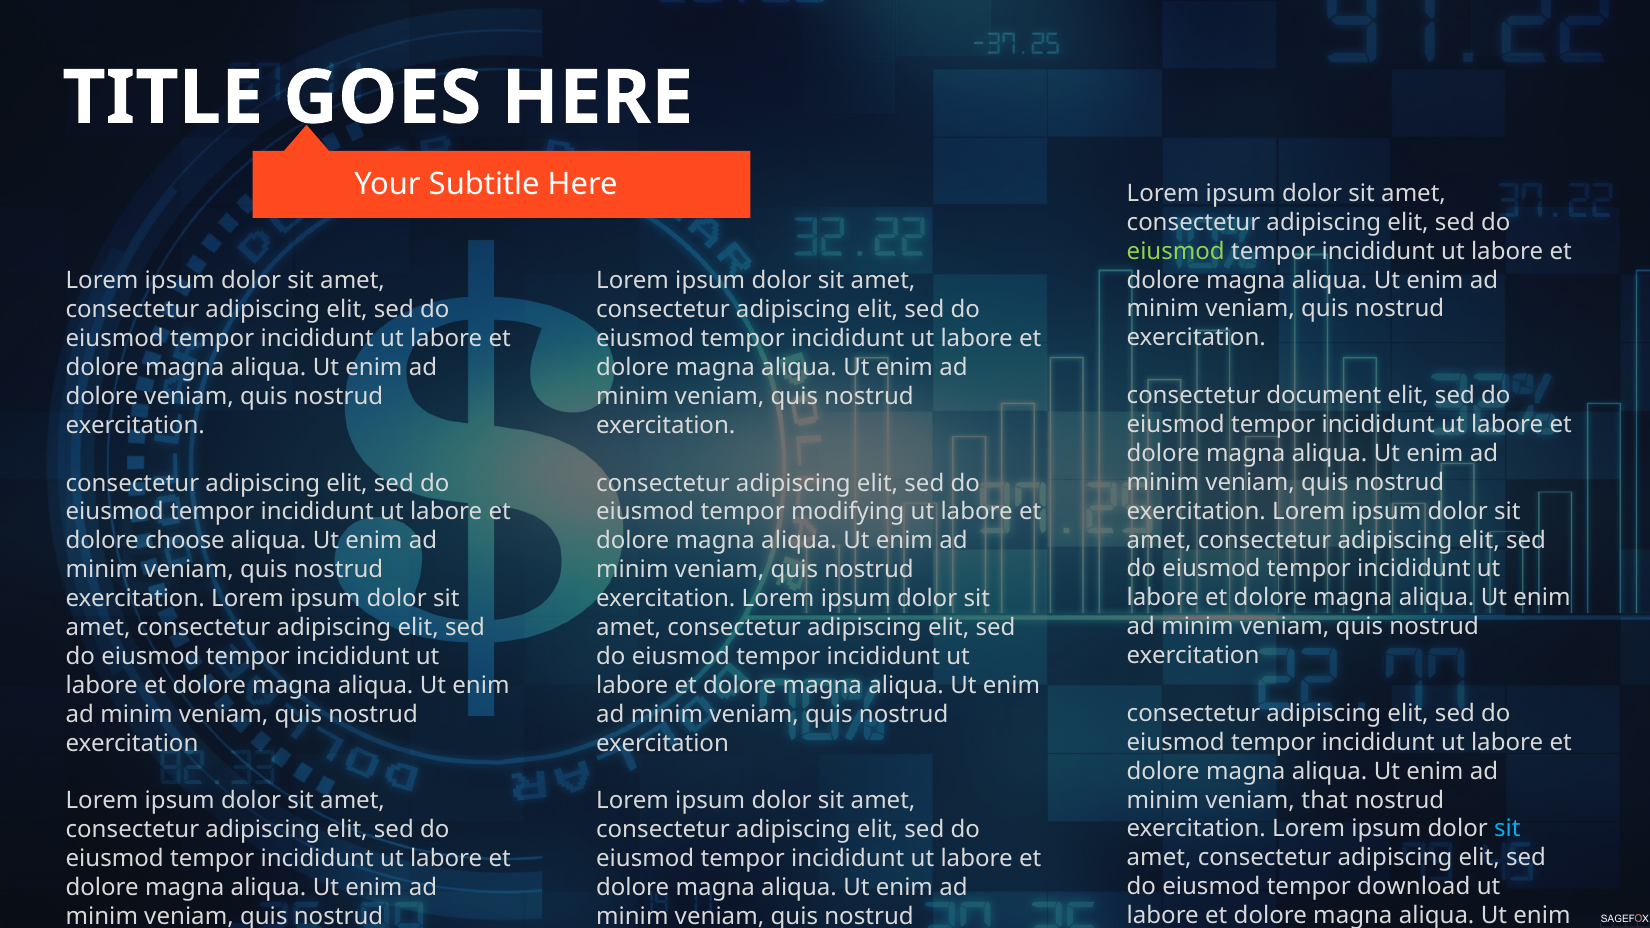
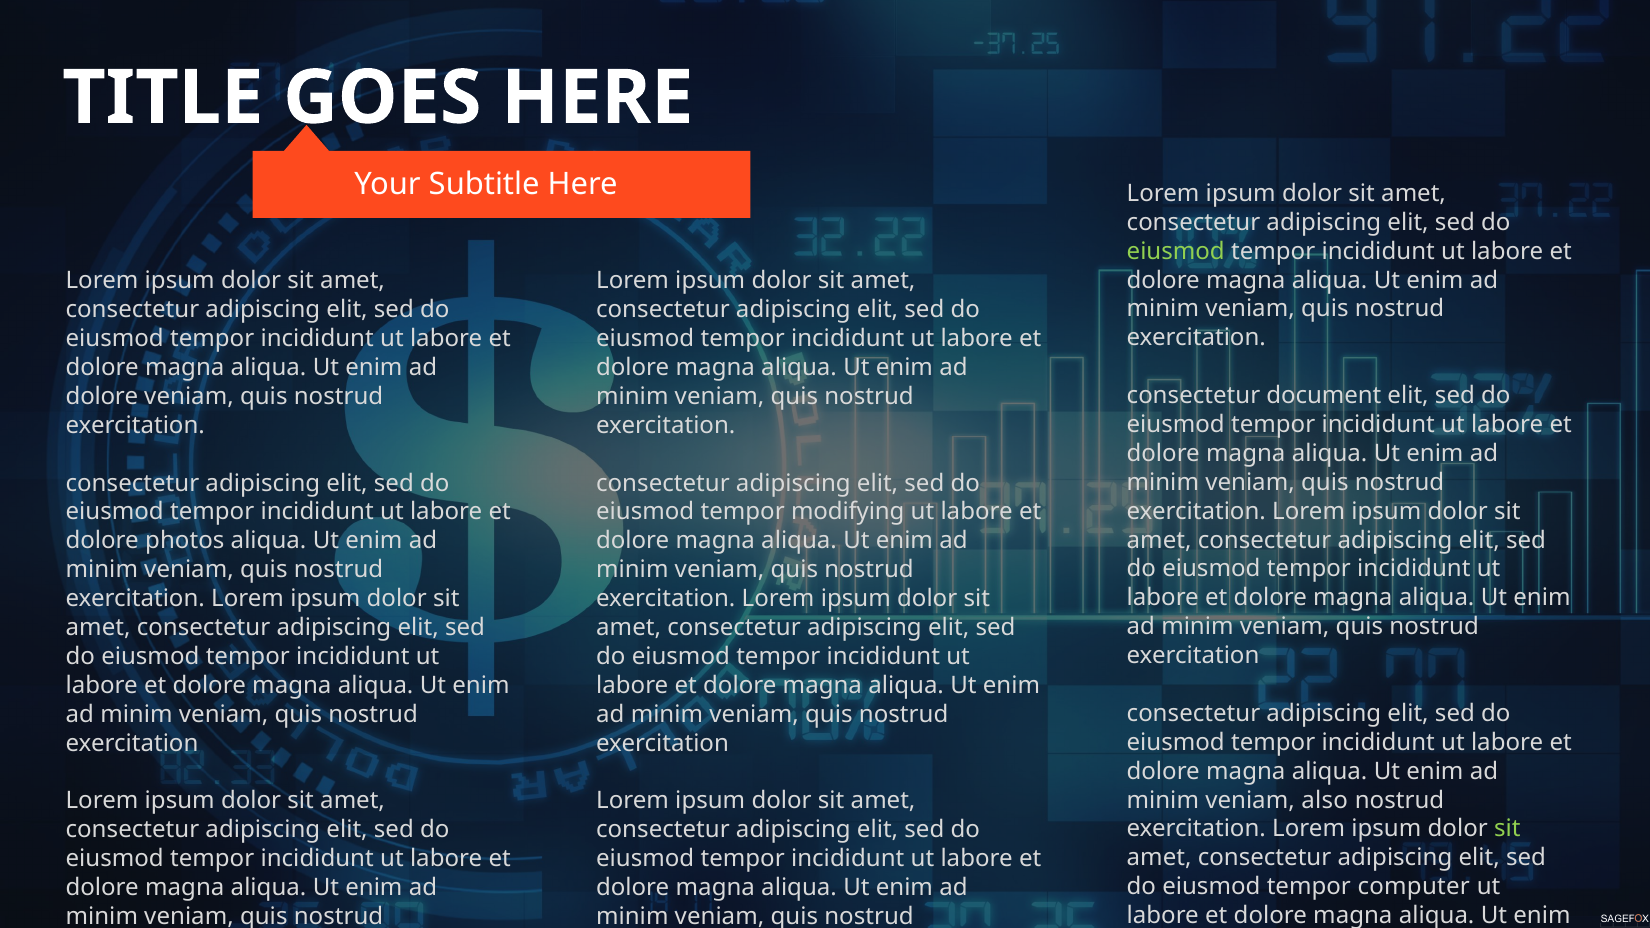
choose: choose -> photos
that: that -> also
sit at (1507, 829) colour: light blue -> light green
download: download -> computer
